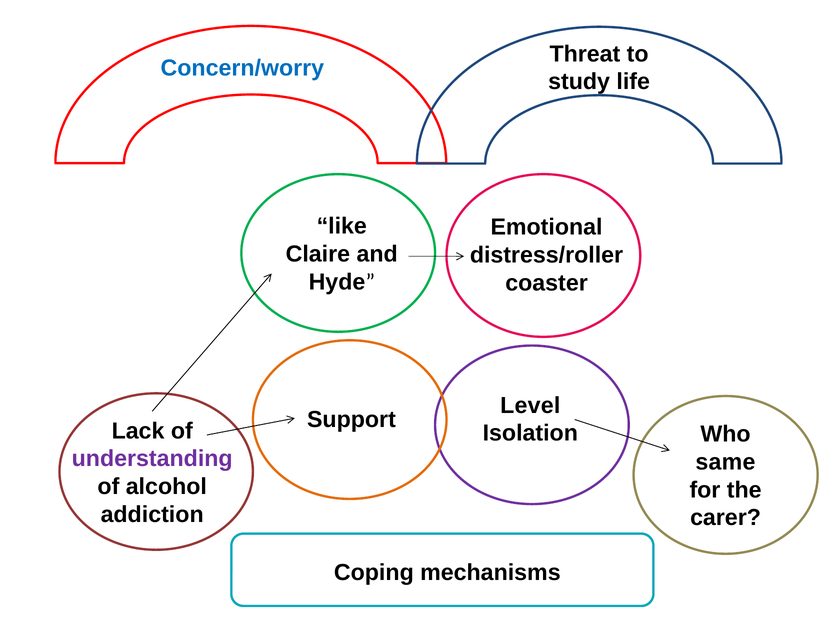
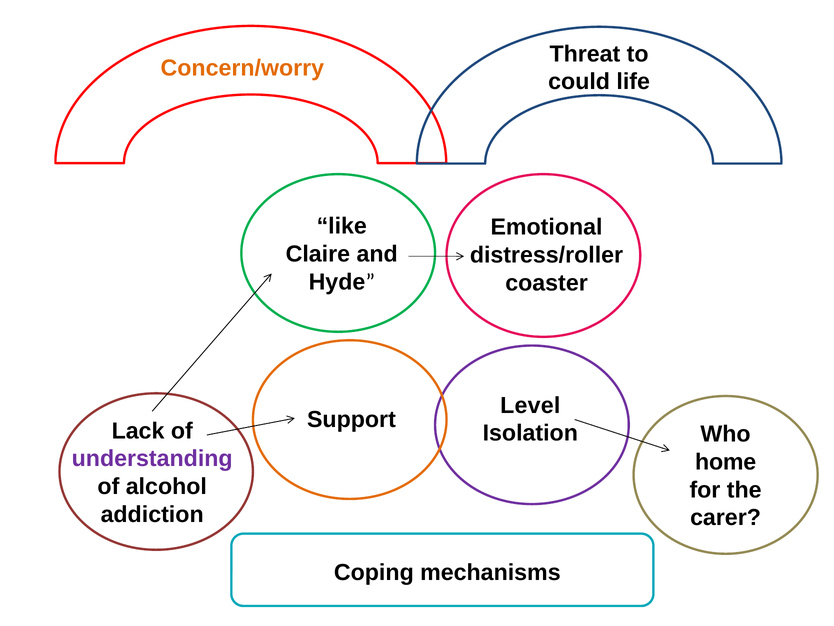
Concern/worry colour: blue -> orange
study: study -> could
same: same -> home
